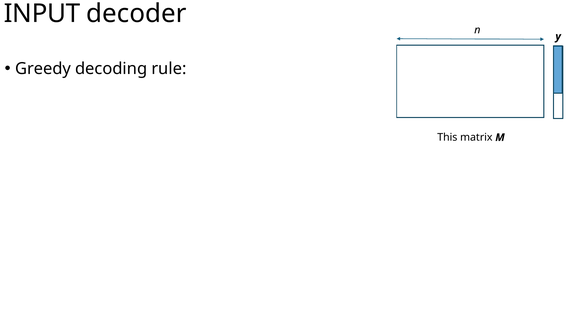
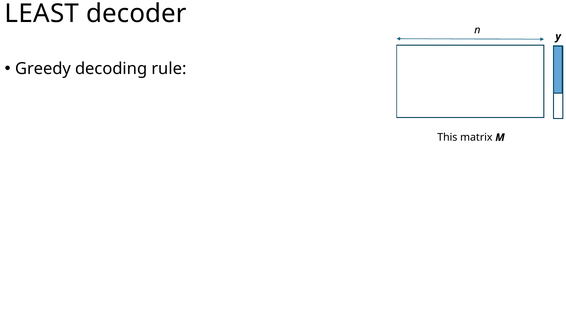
INPUT: INPUT -> LEAST
